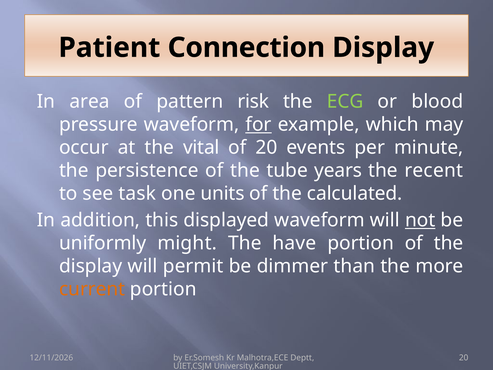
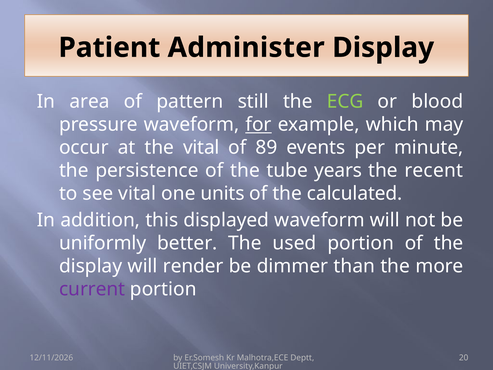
Connection: Connection -> Administer
risk: risk -> still
of 20: 20 -> 89
see task: task -> vital
not underline: present -> none
might: might -> better
have: have -> used
permit: permit -> render
current colour: orange -> purple
